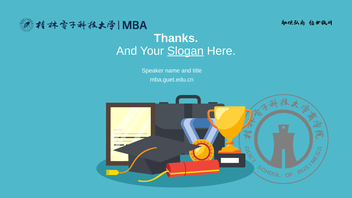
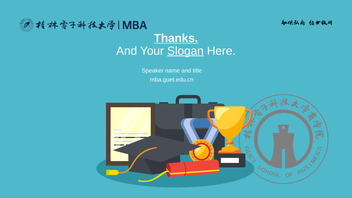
Thanks underline: none -> present
